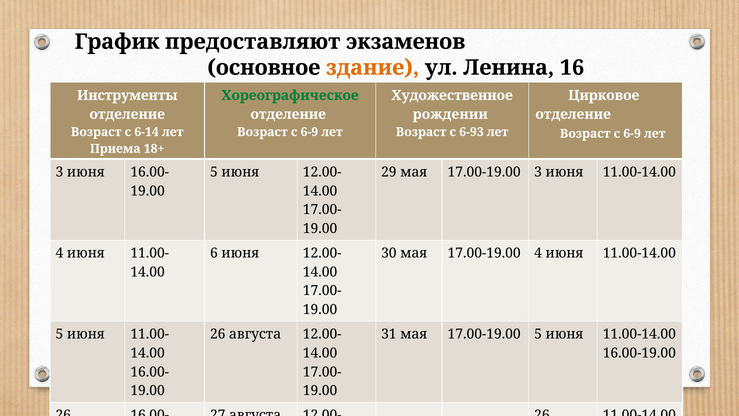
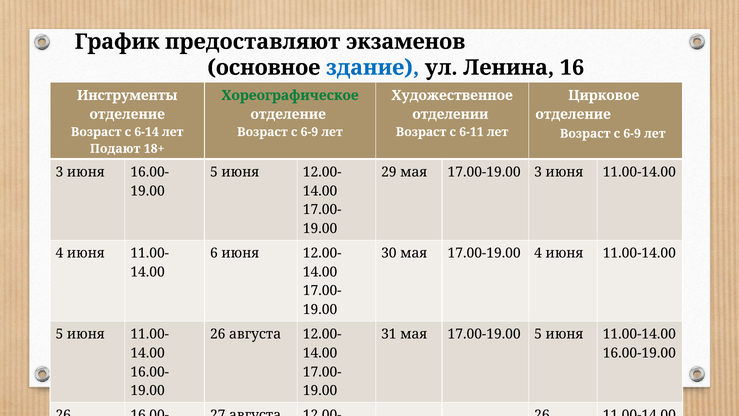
здание colour: orange -> blue
рождении: рождении -> отделении
6-93: 6-93 -> 6-11
Приема: Приема -> Подают
